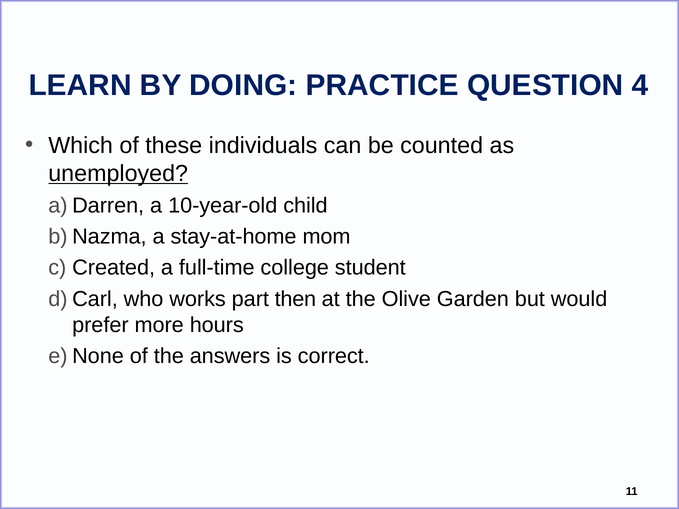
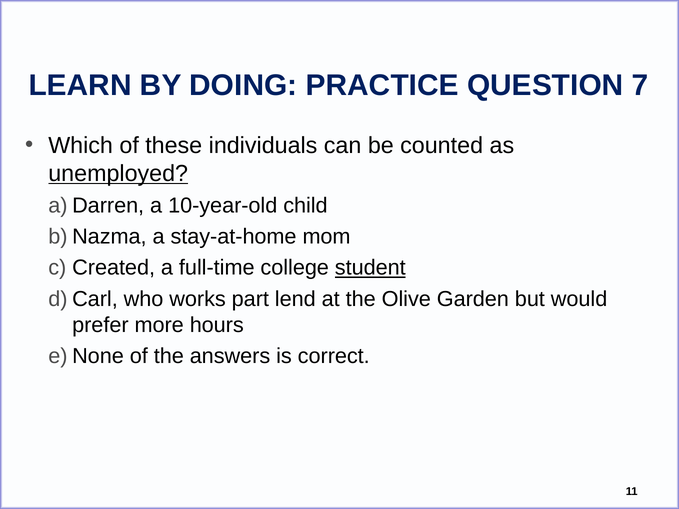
4: 4 -> 7
student underline: none -> present
then: then -> lend
